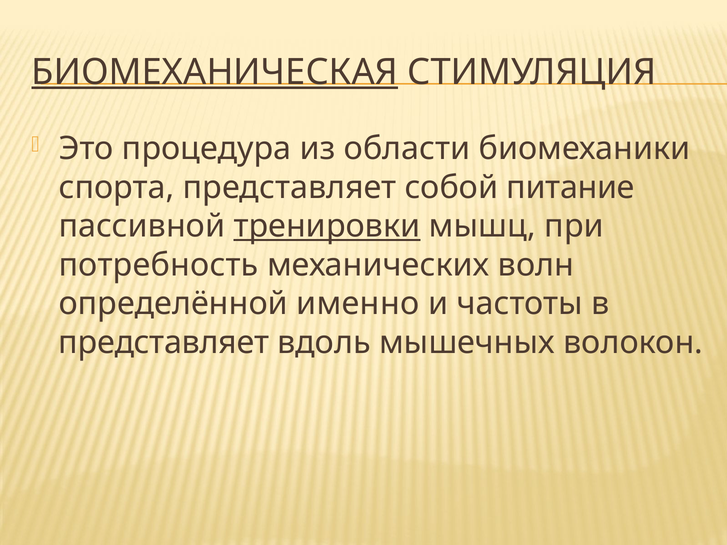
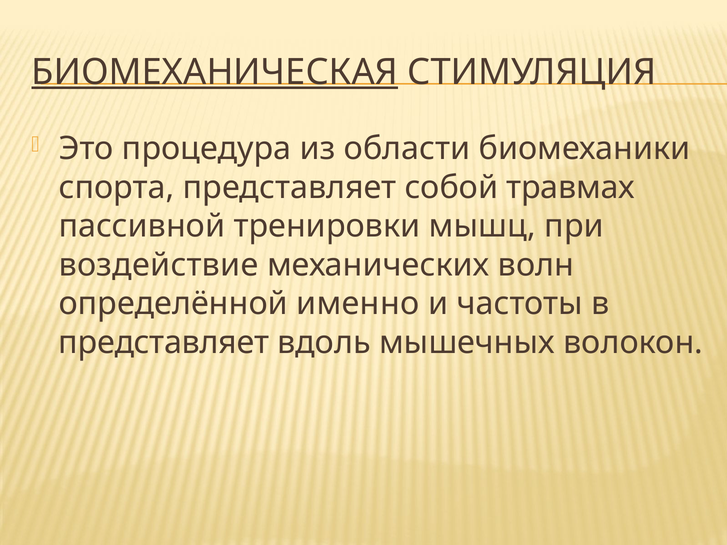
питание: питание -> травмах
тренировки underline: present -> none
потребность: потребность -> воздействие
